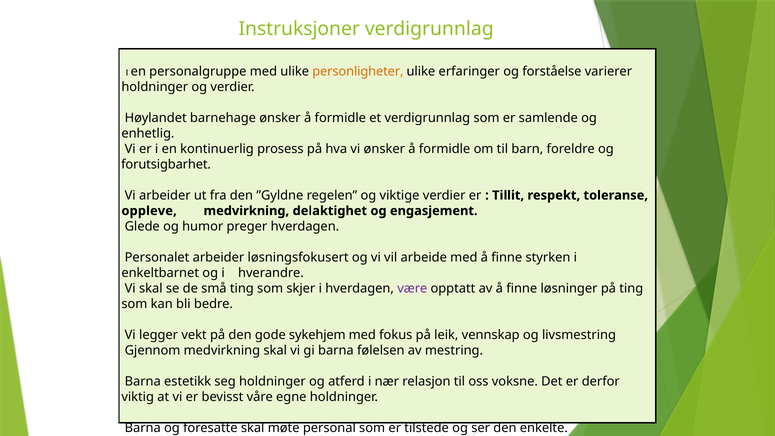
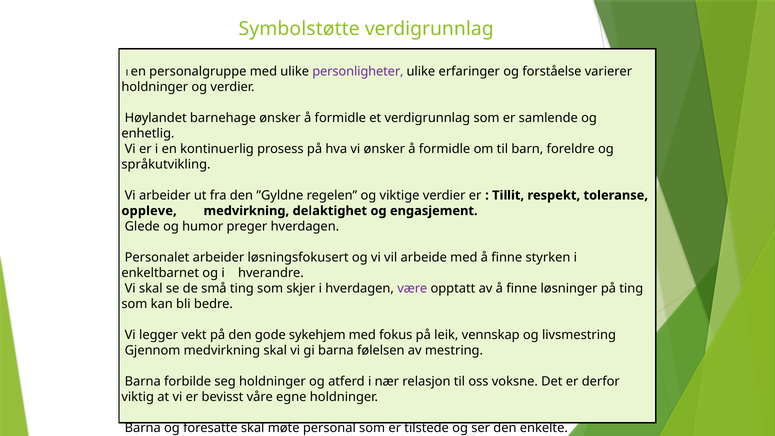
Instruksjoner: Instruksjoner -> Symbolstøtte
personligheter colour: orange -> purple
forutsigbarhet: forutsigbarhet -> språkutvikling
estetikk: estetikk -> forbilde
